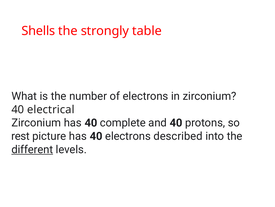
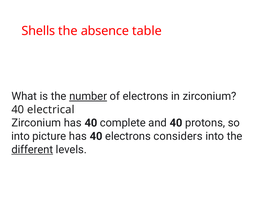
strongly: strongly -> absence
number underline: none -> present
rest at (21, 136): rest -> into
described: described -> considers
